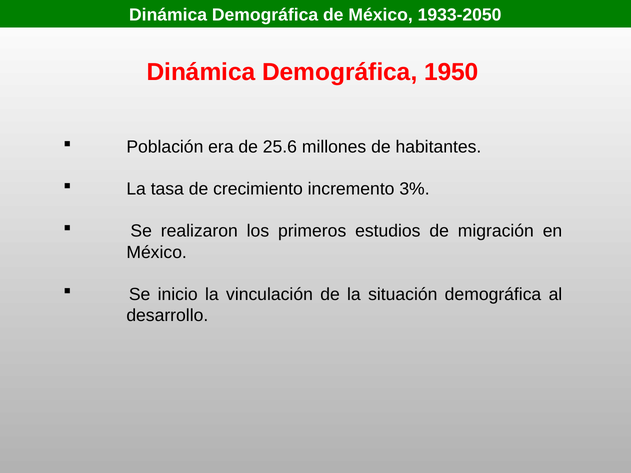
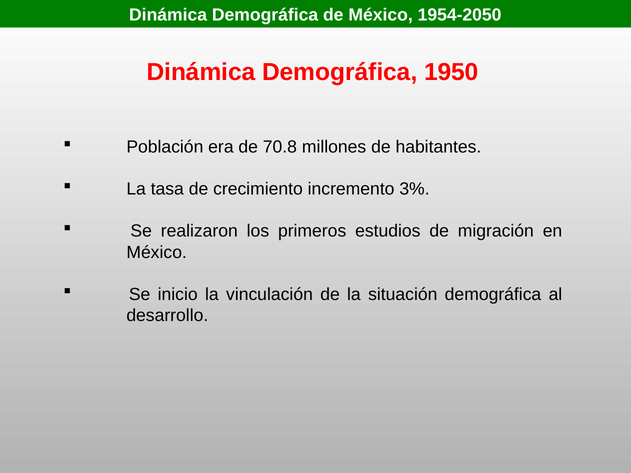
1933-2050: 1933-2050 -> 1954-2050
25.6: 25.6 -> 70.8
